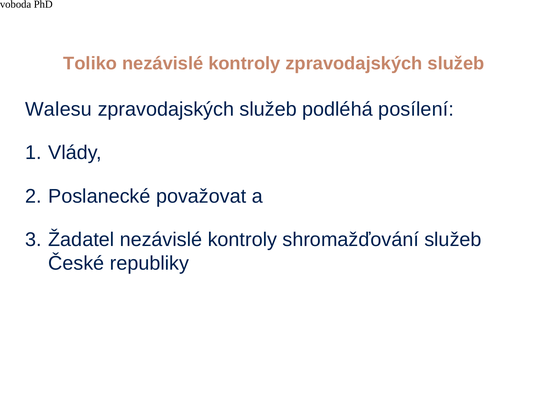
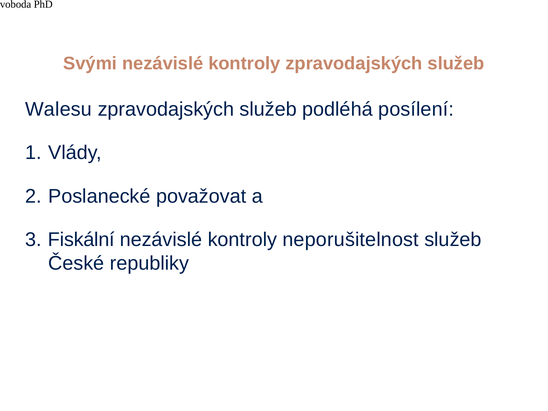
Toliko: Toliko -> Svými
Žadatel: Žadatel -> Fiskální
shromažďování: shromažďování -> neporušitelnost
